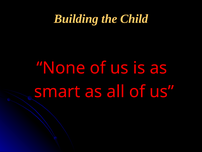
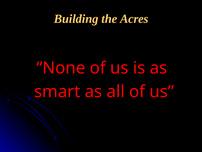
Child: Child -> Acres
